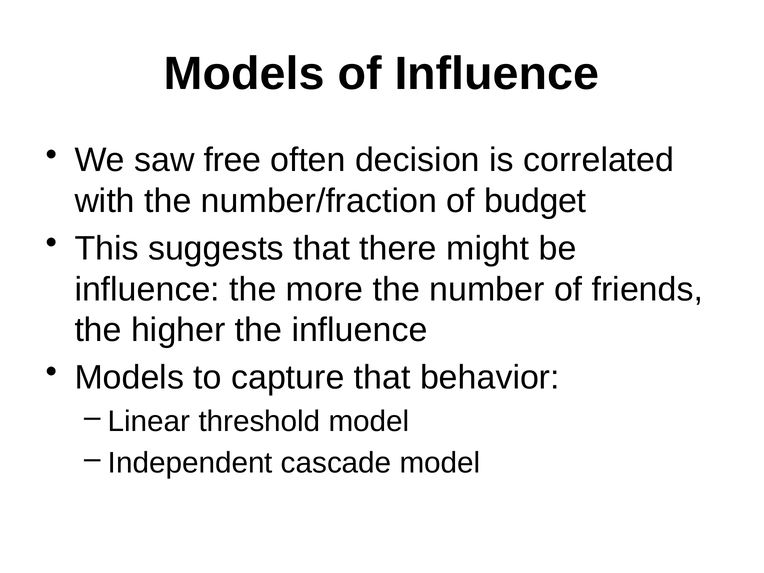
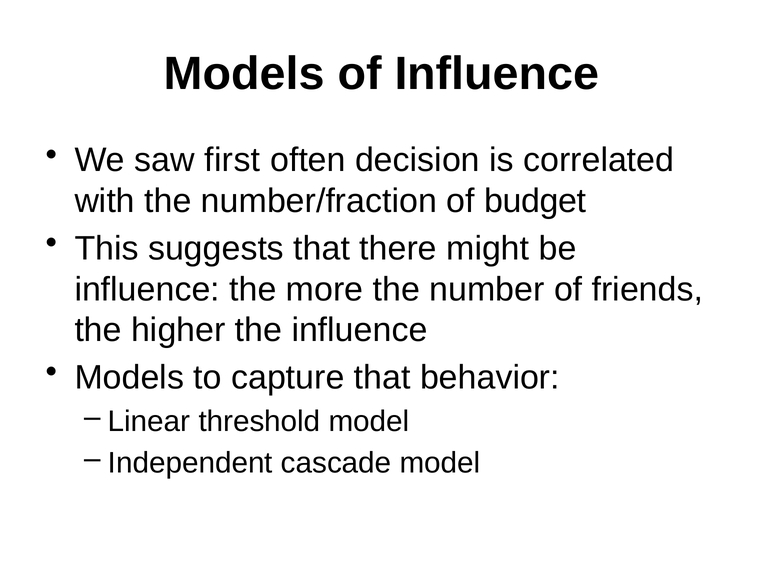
free: free -> first
